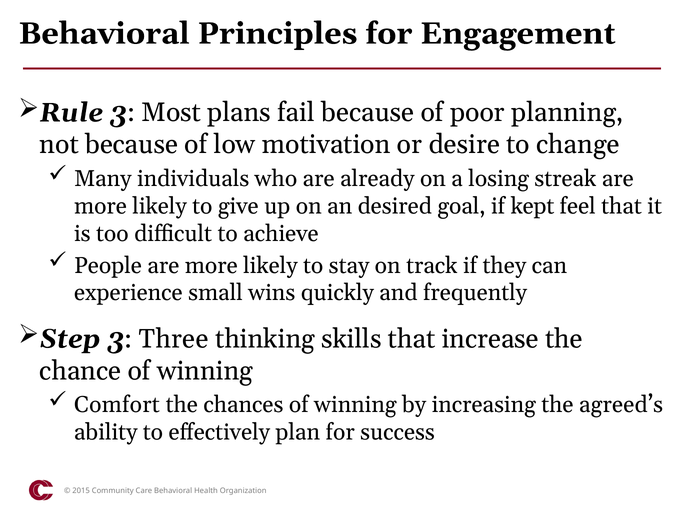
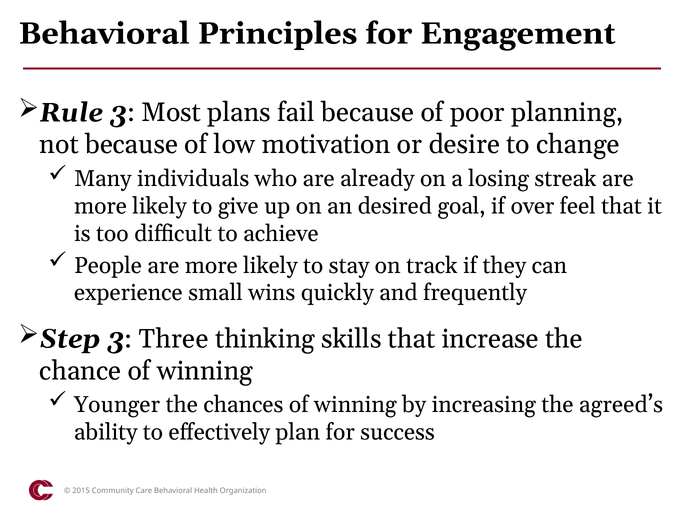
kept: kept -> over
Comfort: Comfort -> Younger
